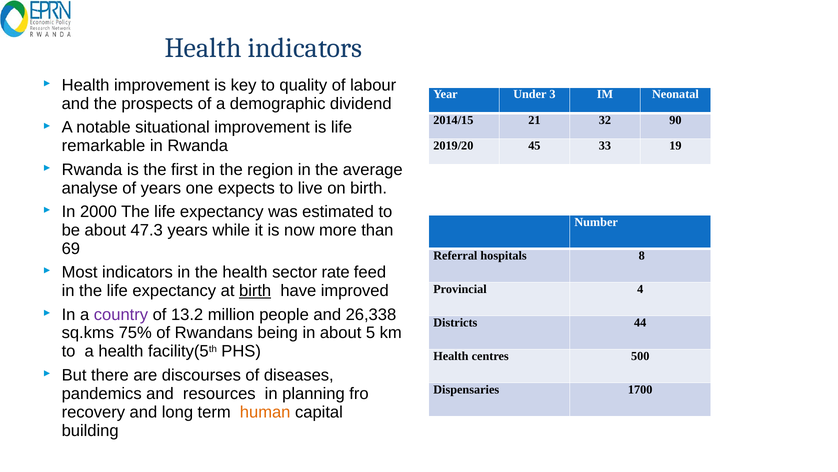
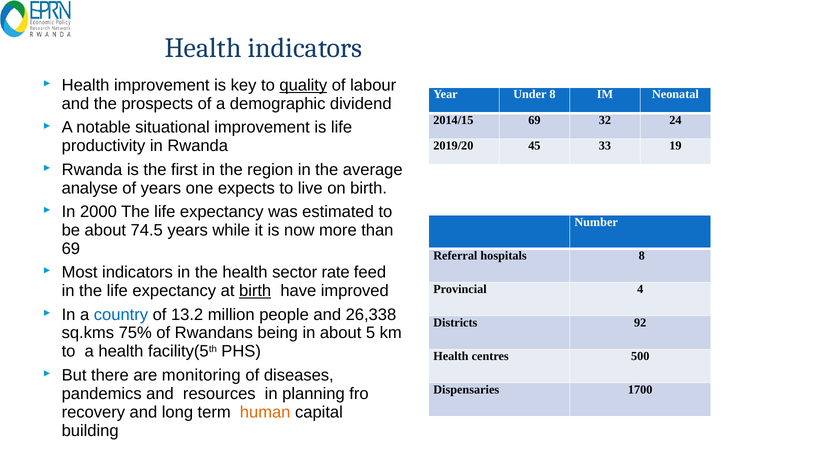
quality underline: none -> present
Under 3: 3 -> 8
2014/15 21: 21 -> 69
90: 90 -> 24
remarkable: remarkable -> productivity
47.3: 47.3 -> 74.5
country colour: purple -> blue
44: 44 -> 92
discourses: discourses -> monitoring
